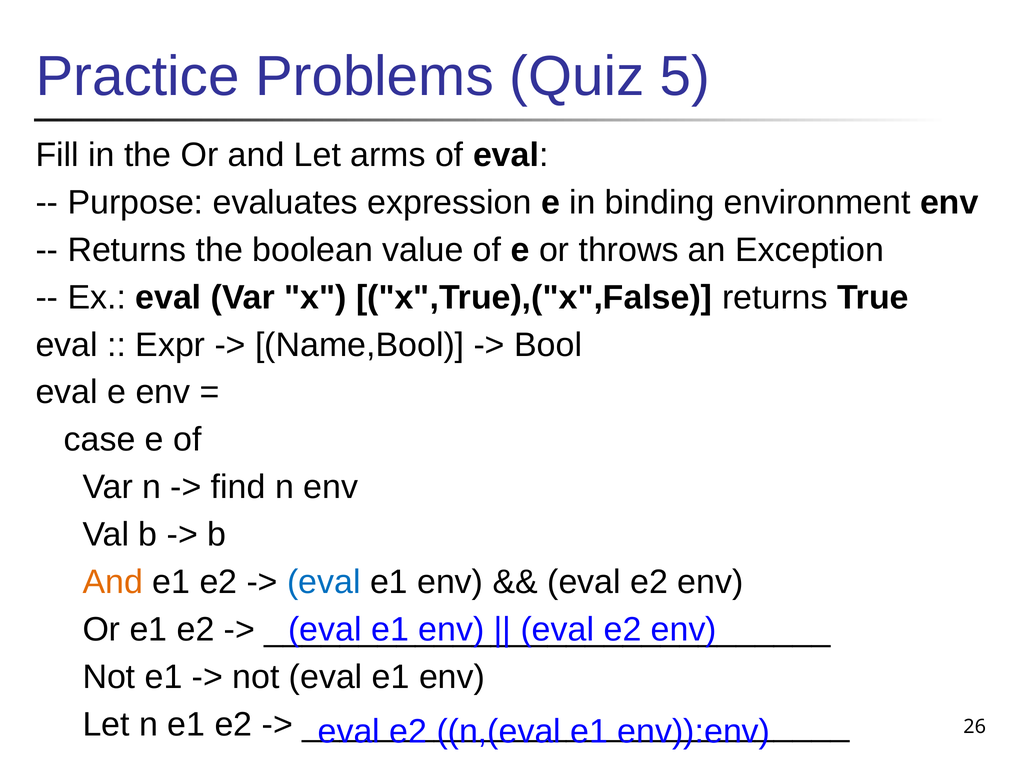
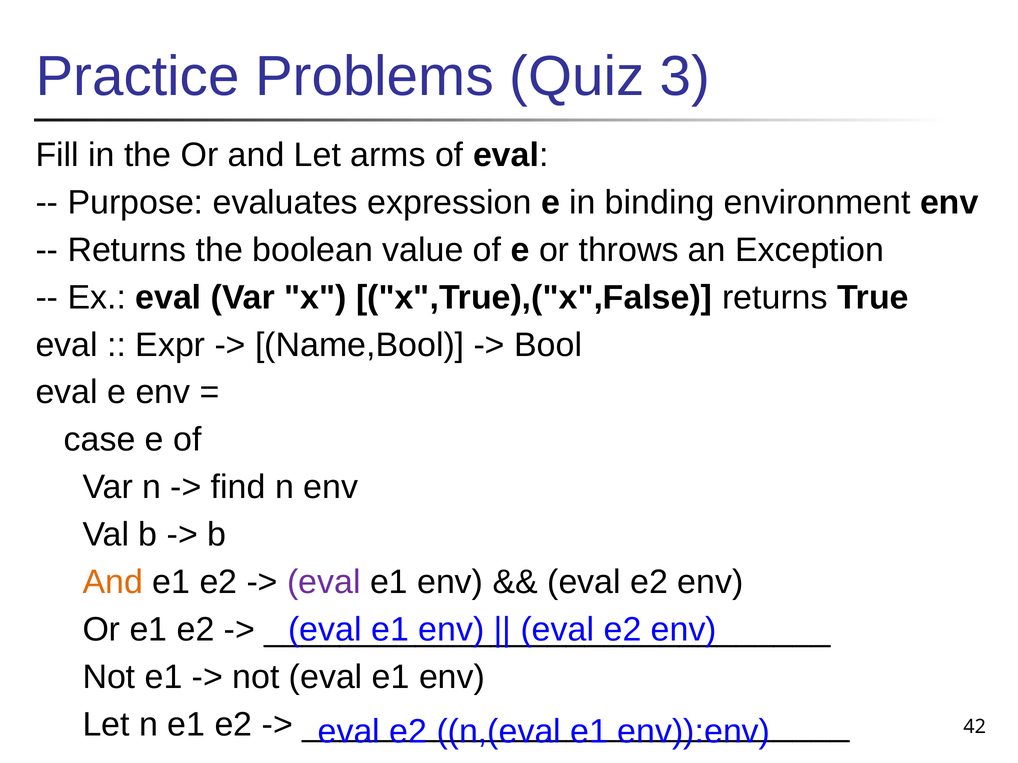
5: 5 -> 3
eval at (324, 583) colour: blue -> purple
26: 26 -> 42
